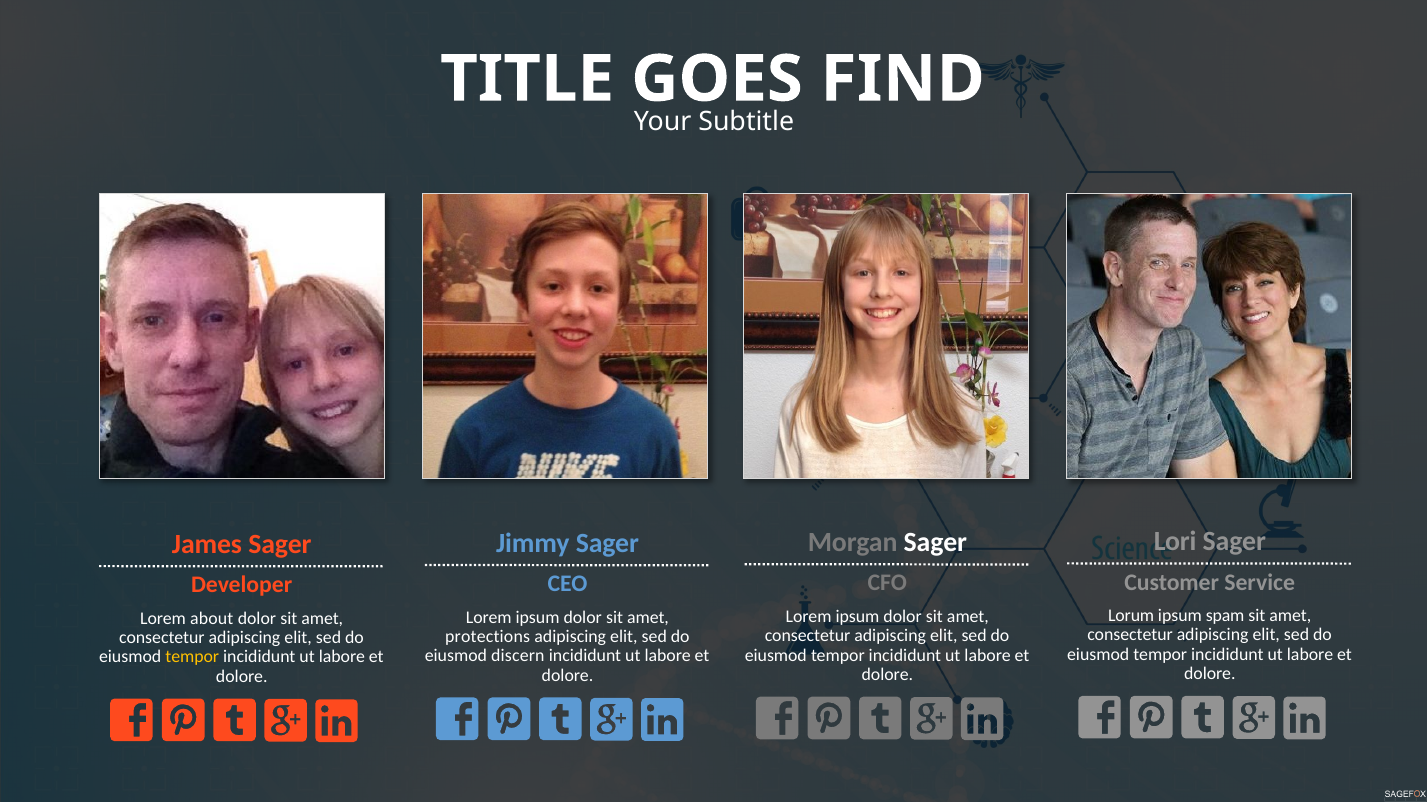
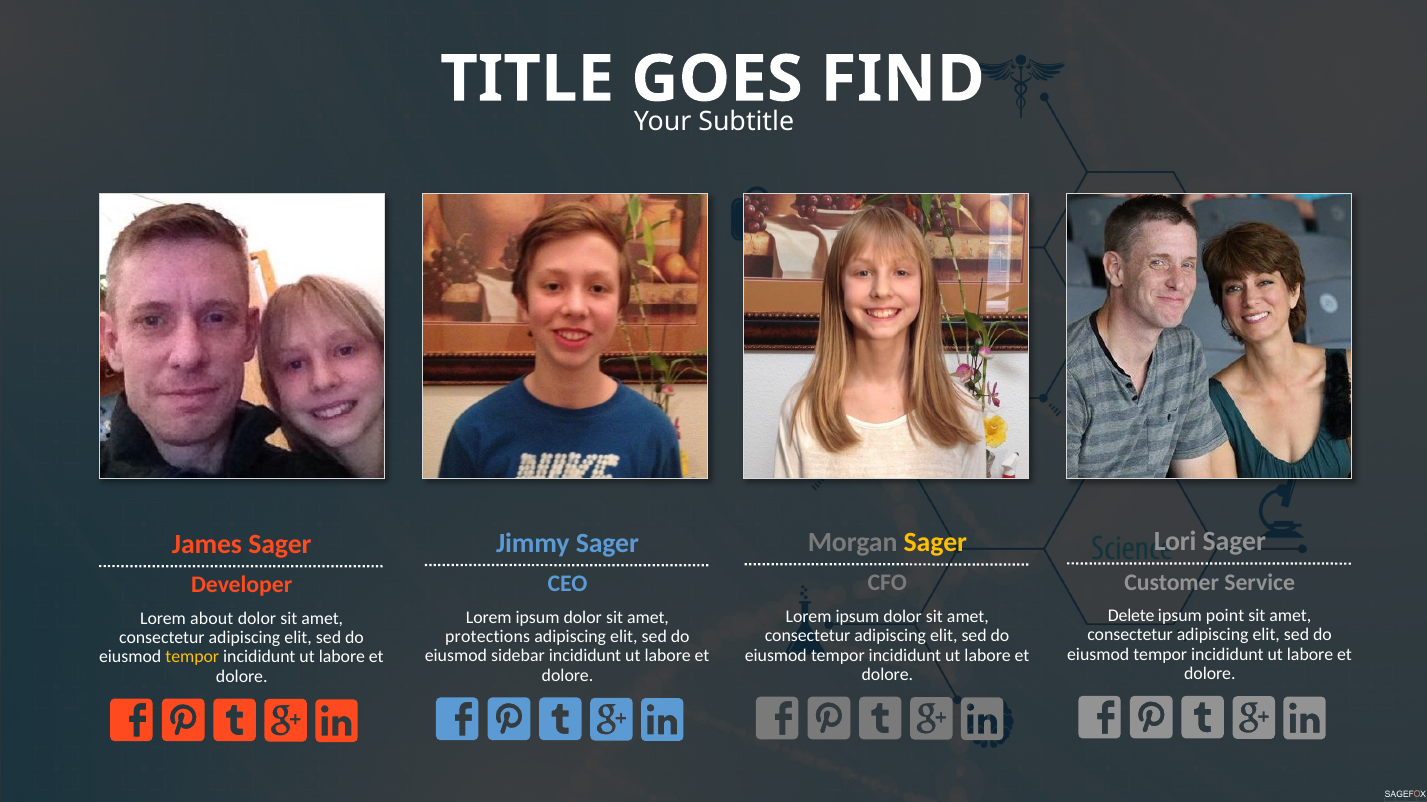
Sager at (935, 543) colour: white -> yellow
Lorum: Lorum -> Delete
spam: spam -> point
discern: discern -> sidebar
